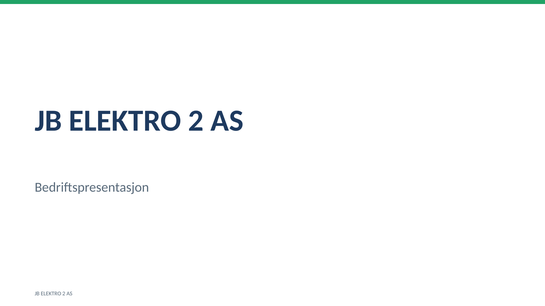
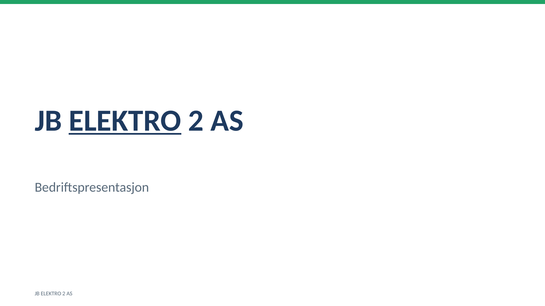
ELEKTRO at (125, 121) underline: none -> present
